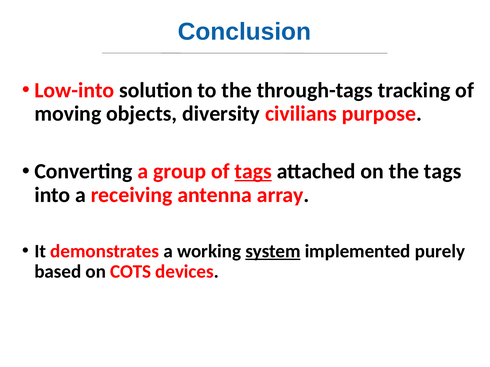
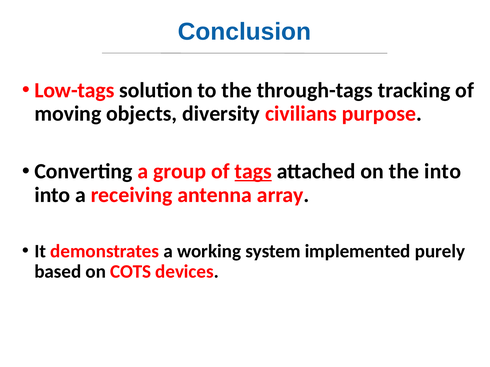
Low-into: Low-into -> Low-tags
the tags: tags -> into
system underline: present -> none
